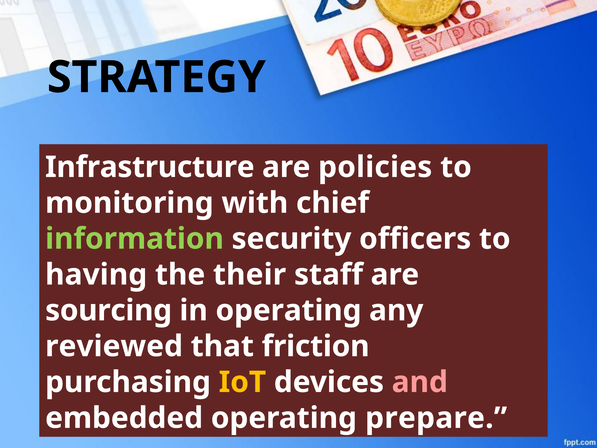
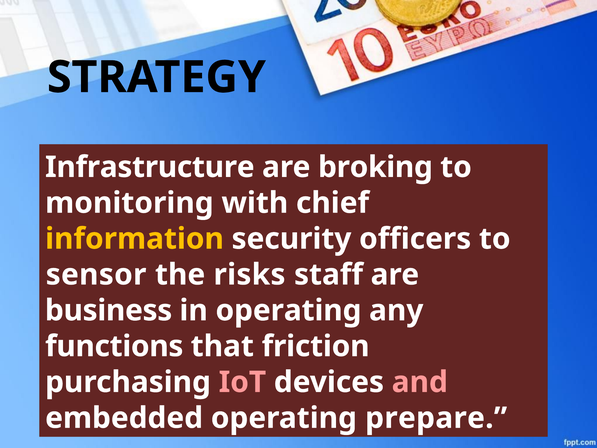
policies: policies -> broking
information colour: light green -> yellow
having: having -> sensor
their: their -> risks
sourcing: sourcing -> business
reviewed: reviewed -> functions
IoT colour: yellow -> pink
